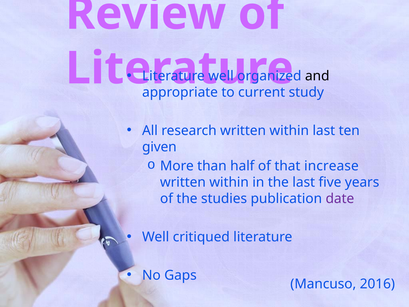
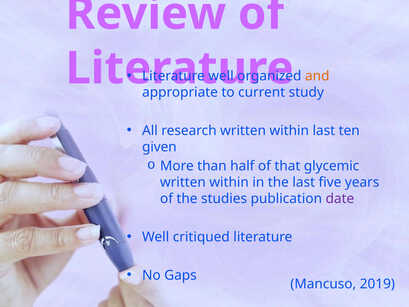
and colour: black -> orange
increase: increase -> glycemic
2016: 2016 -> 2019
